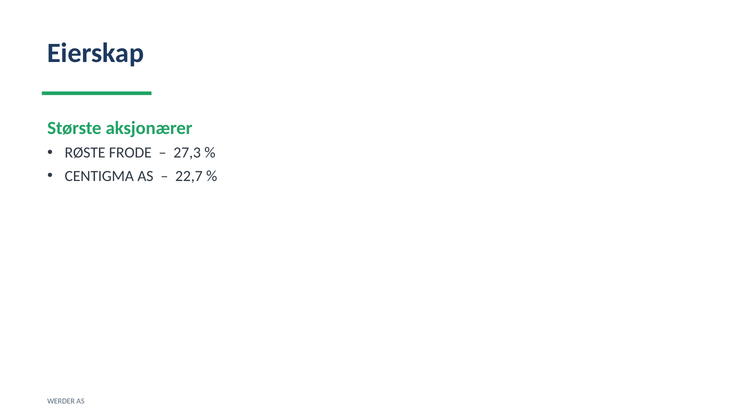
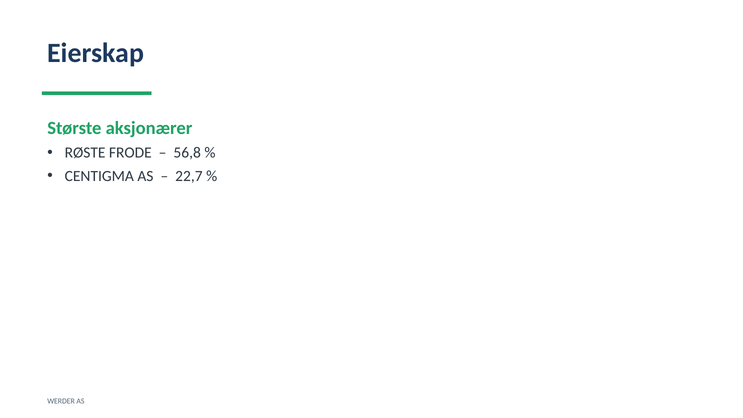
27,3: 27,3 -> 56,8
